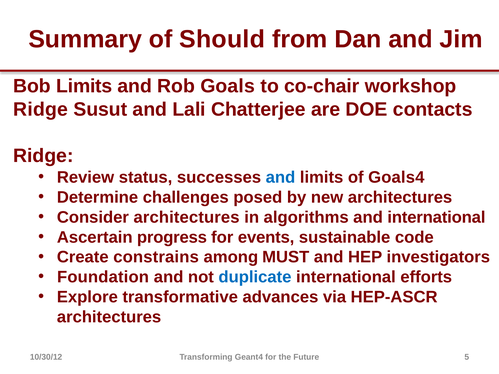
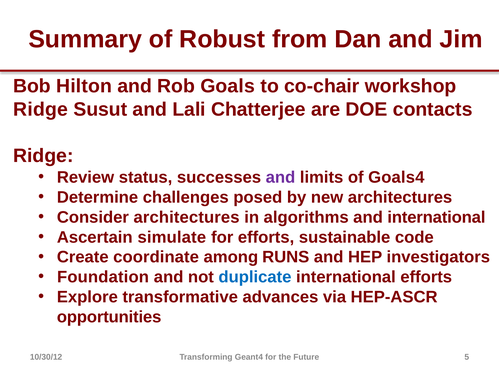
Should: Should -> Robust
Bob Limits: Limits -> Hilton
and at (280, 177) colour: blue -> purple
progress: progress -> simulate
for events: events -> efforts
constrains: constrains -> coordinate
MUST: MUST -> RUNS
architectures at (109, 317): architectures -> opportunities
